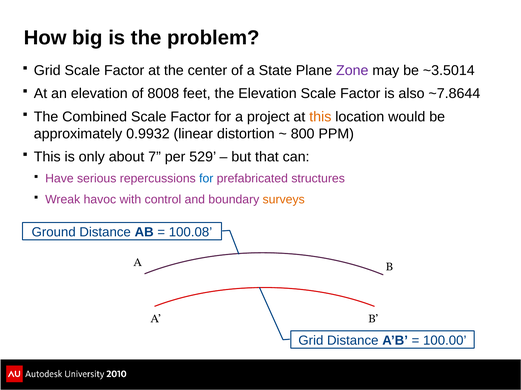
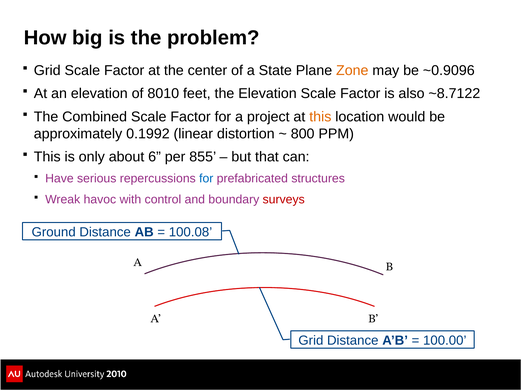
Zone colour: purple -> orange
~3.5014: ~3.5014 -> ~0.9096
8008: 8008 -> 8010
~7.8644: ~7.8644 -> ~8.7122
0.9932: 0.9932 -> 0.1992
7: 7 -> 6
529: 529 -> 855
surveys colour: orange -> red
